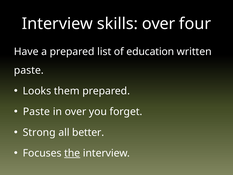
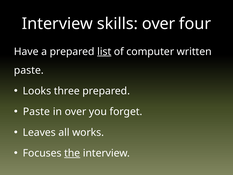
list underline: none -> present
education: education -> computer
them: them -> three
Strong: Strong -> Leaves
better: better -> works
